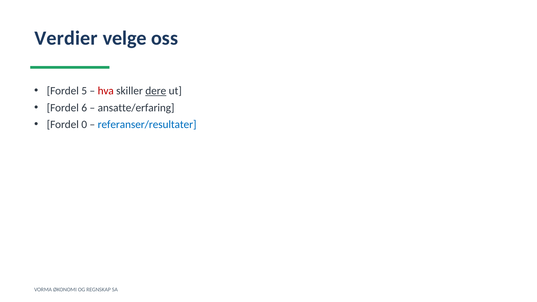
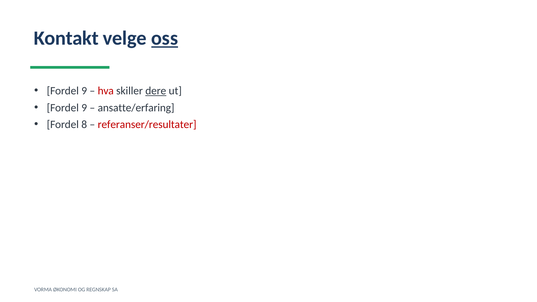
Verdier: Verdier -> Kontakt
oss underline: none -> present
5 at (84, 91): 5 -> 9
6 at (84, 108): 6 -> 9
0: 0 -> 8
referanser/resultater colour: blue -> red
